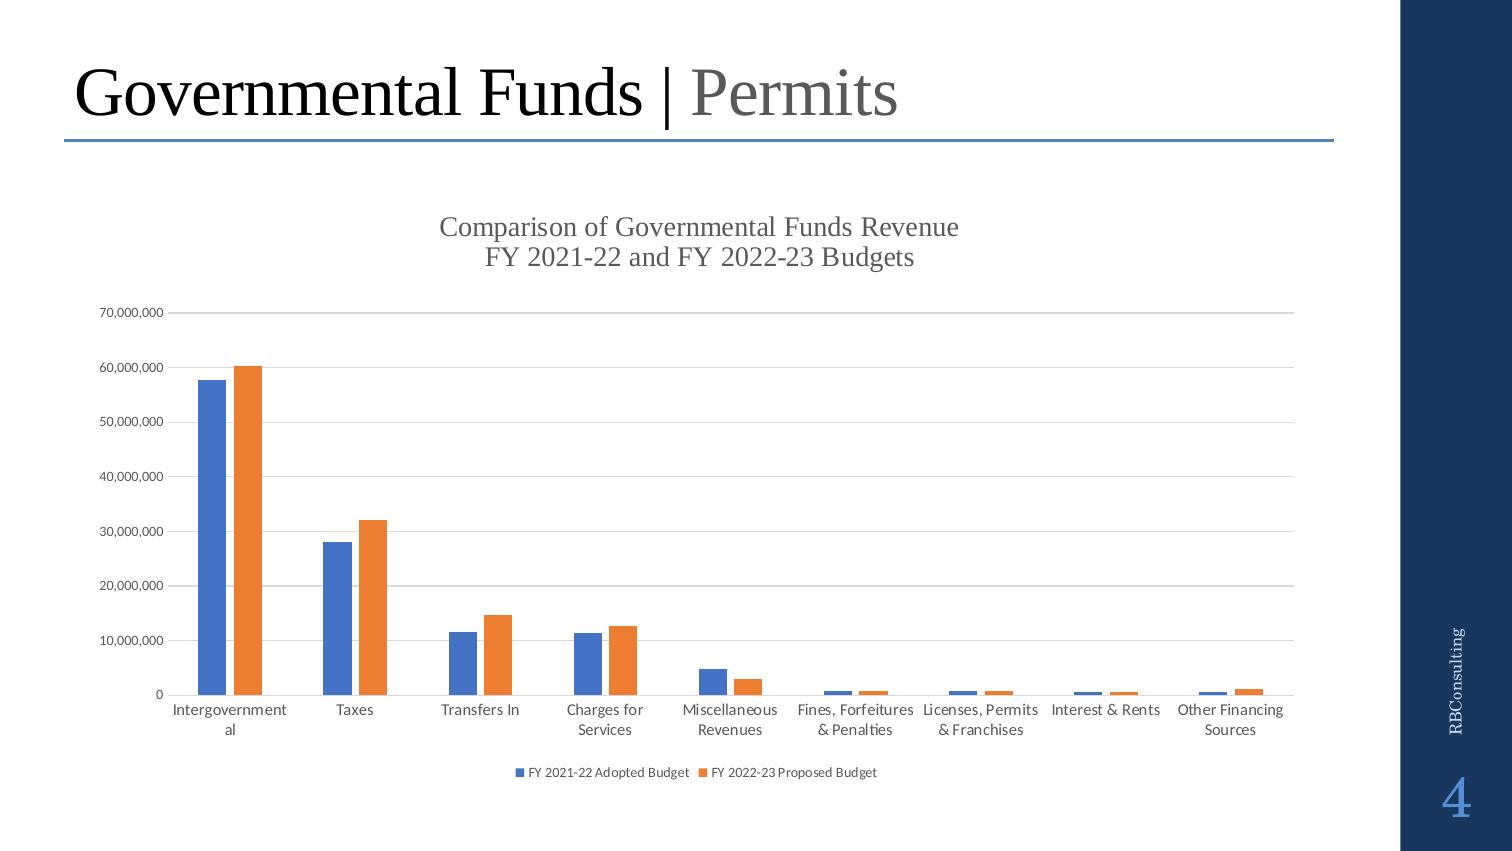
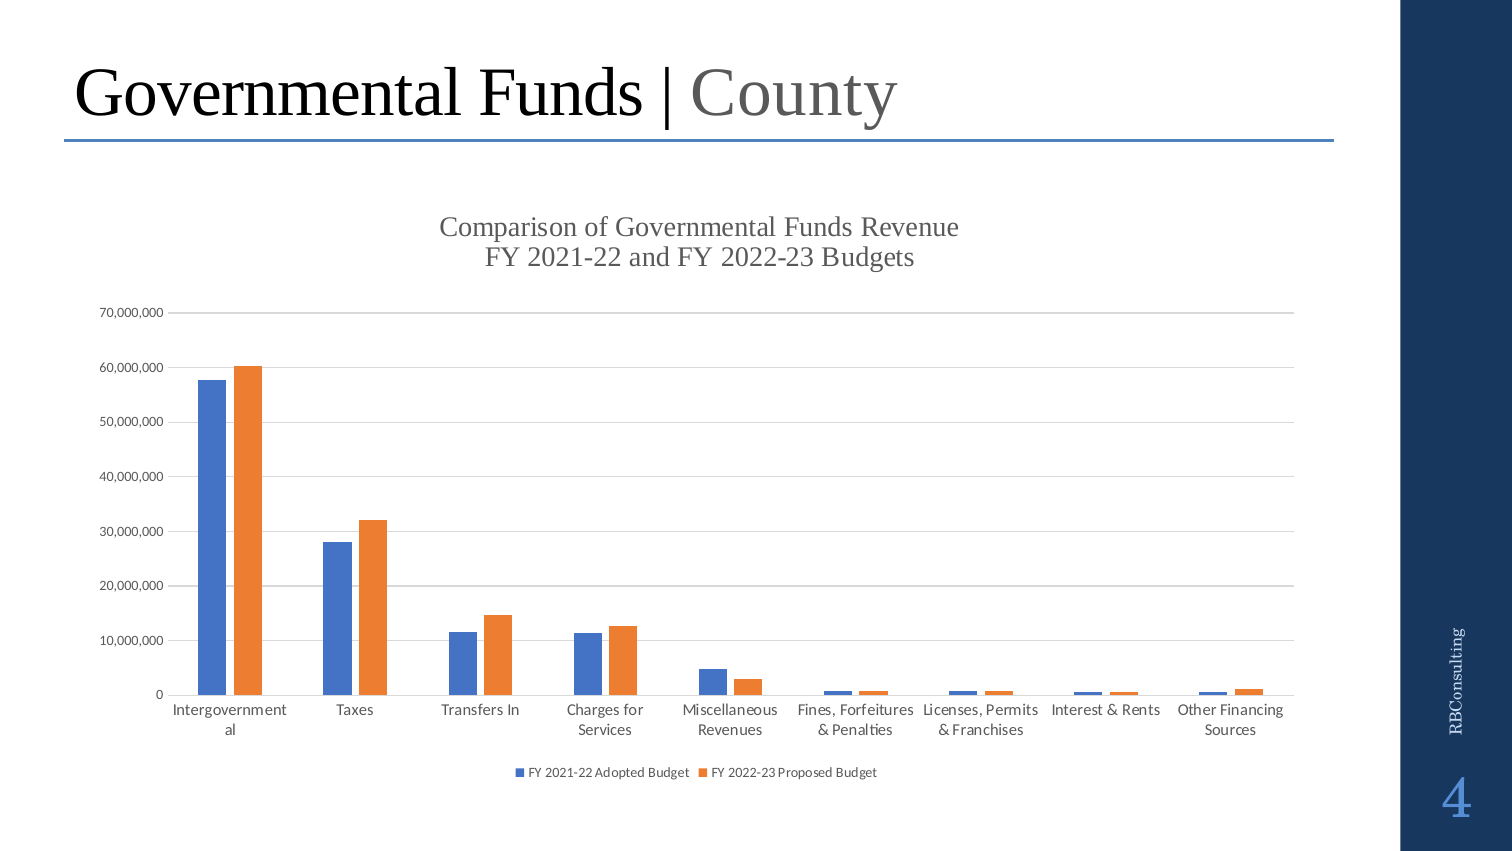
Permits at (795, 93): Permits -> County
